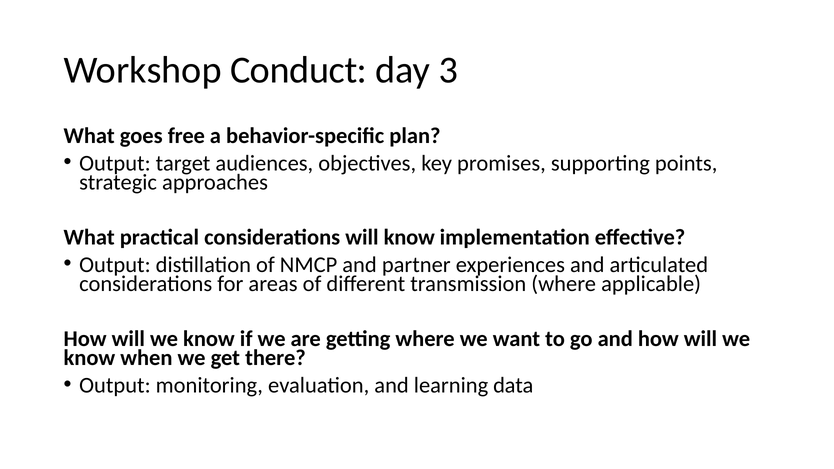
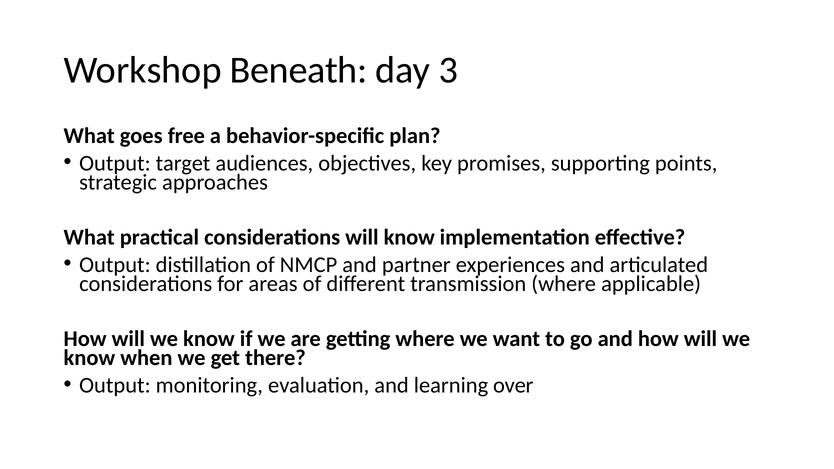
Conduct: Conduct -> Beneath
data: data -> over
